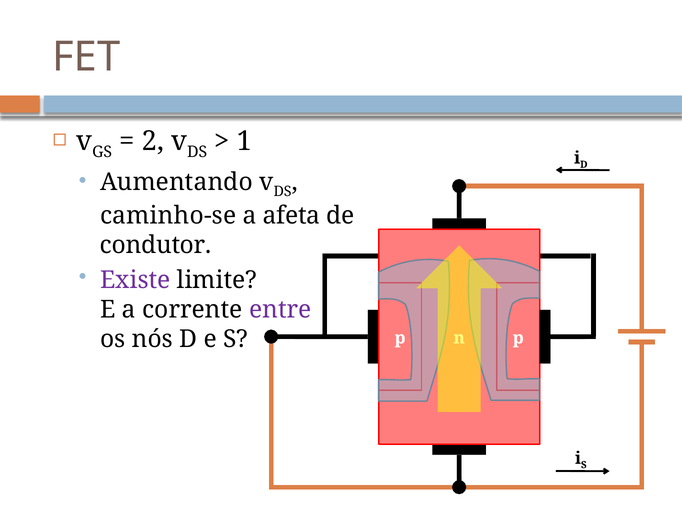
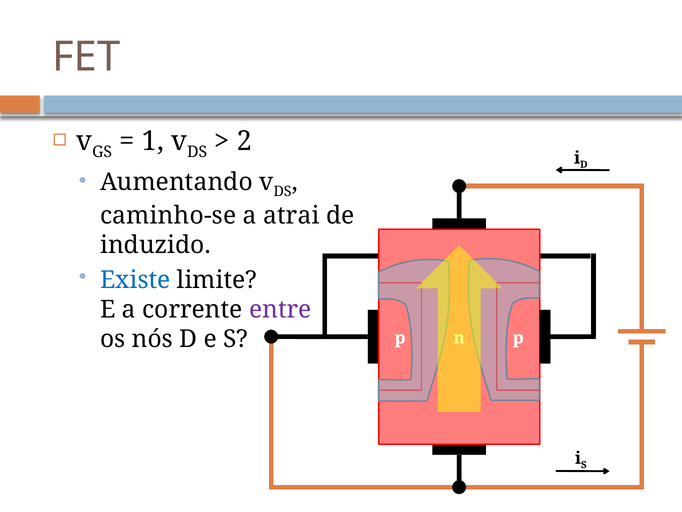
2: 2 -> 1
1: 1 -> 2
afeta: afeta -> atrai
condutor: condutor -> induzido
Existe colour: purple -> blue
